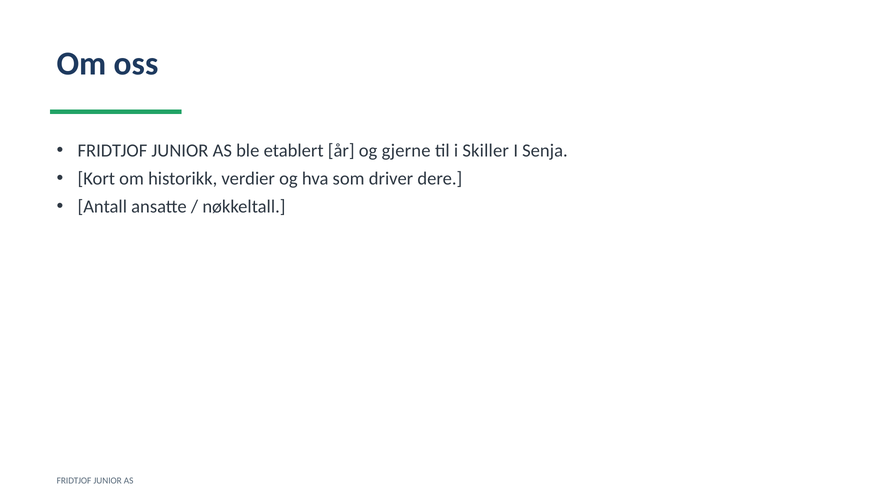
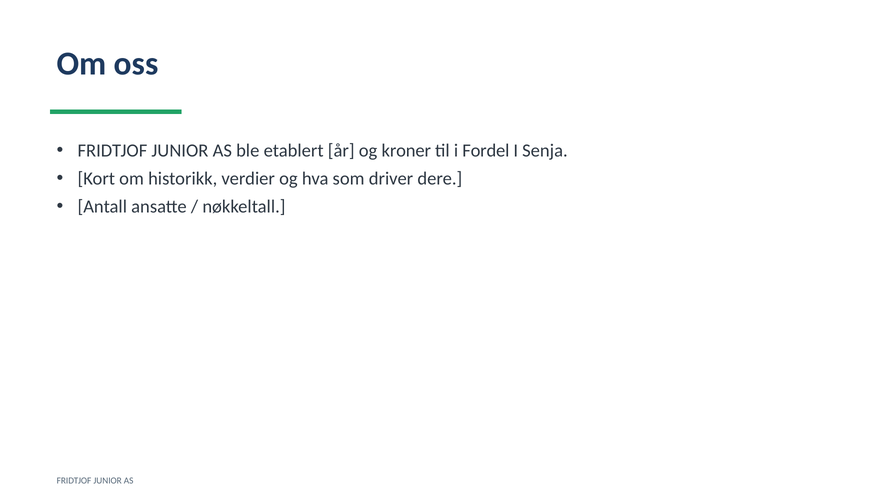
gjerne: gjerne -> kroner
Skiller: Skiller -> Fordel
